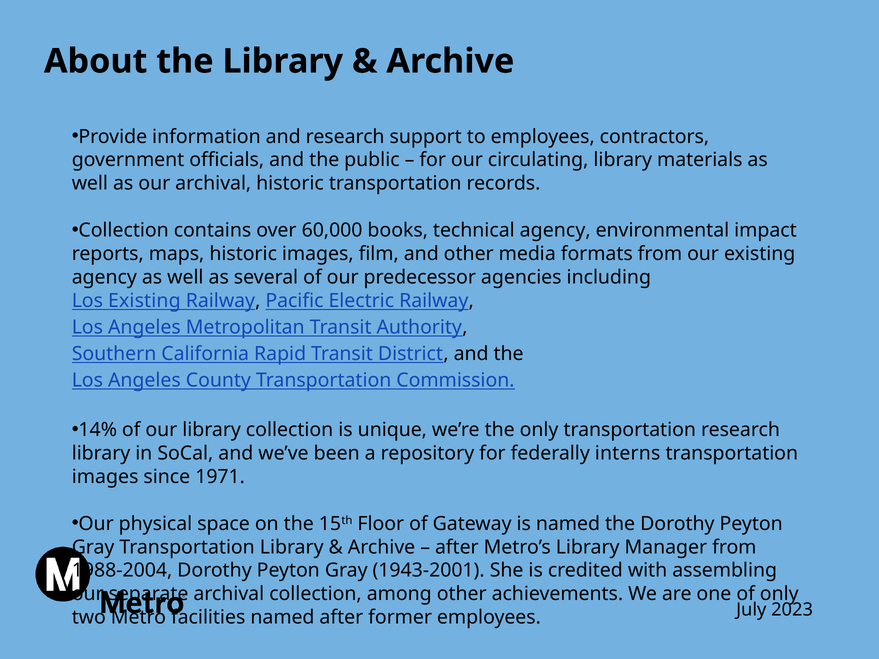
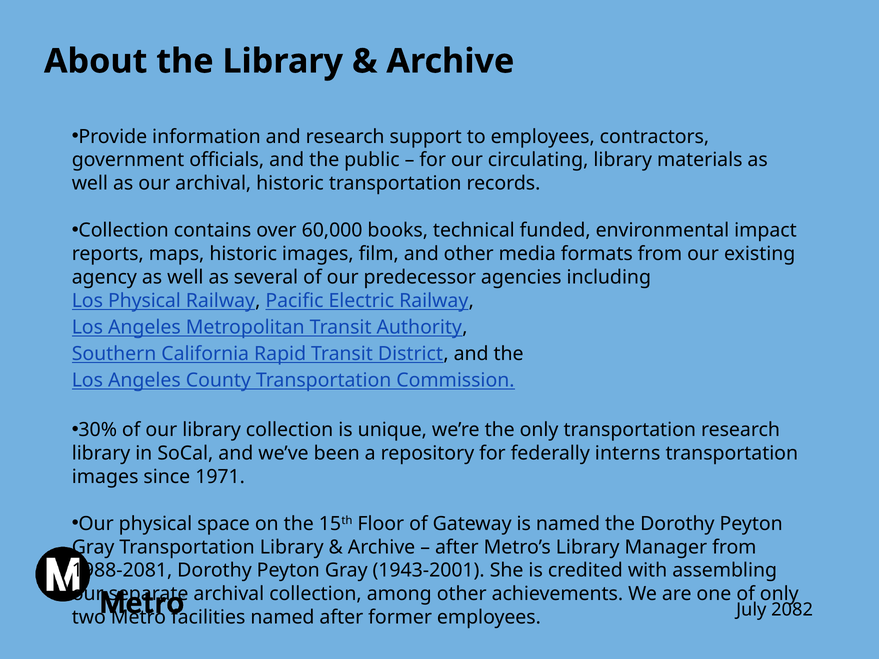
technical agency: agency -> funded
Los Existing: Existing -> Physical
14%: 14% -> 30%
1988-2004: 1988-2004 -> 1988-2081
2023: 2023 -> 2082
